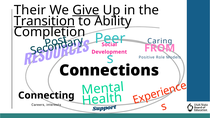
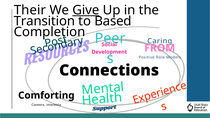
Transition underline: present -> none
Ability: Ability -> Based
Connecting: Connecting -> Comforting
